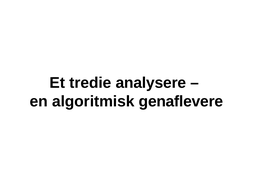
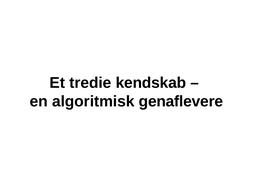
analysere: analysere -> kendskab
